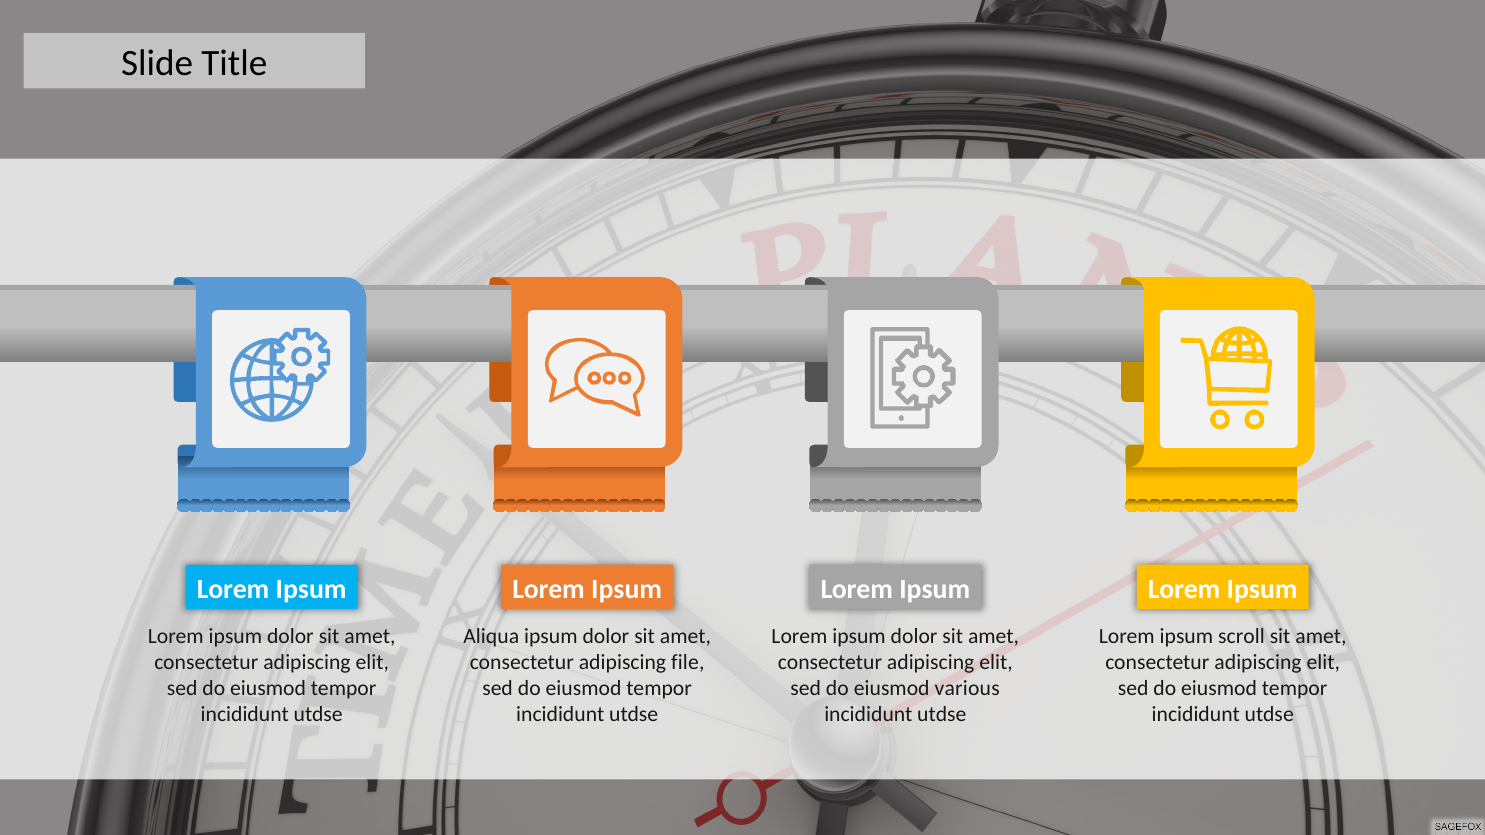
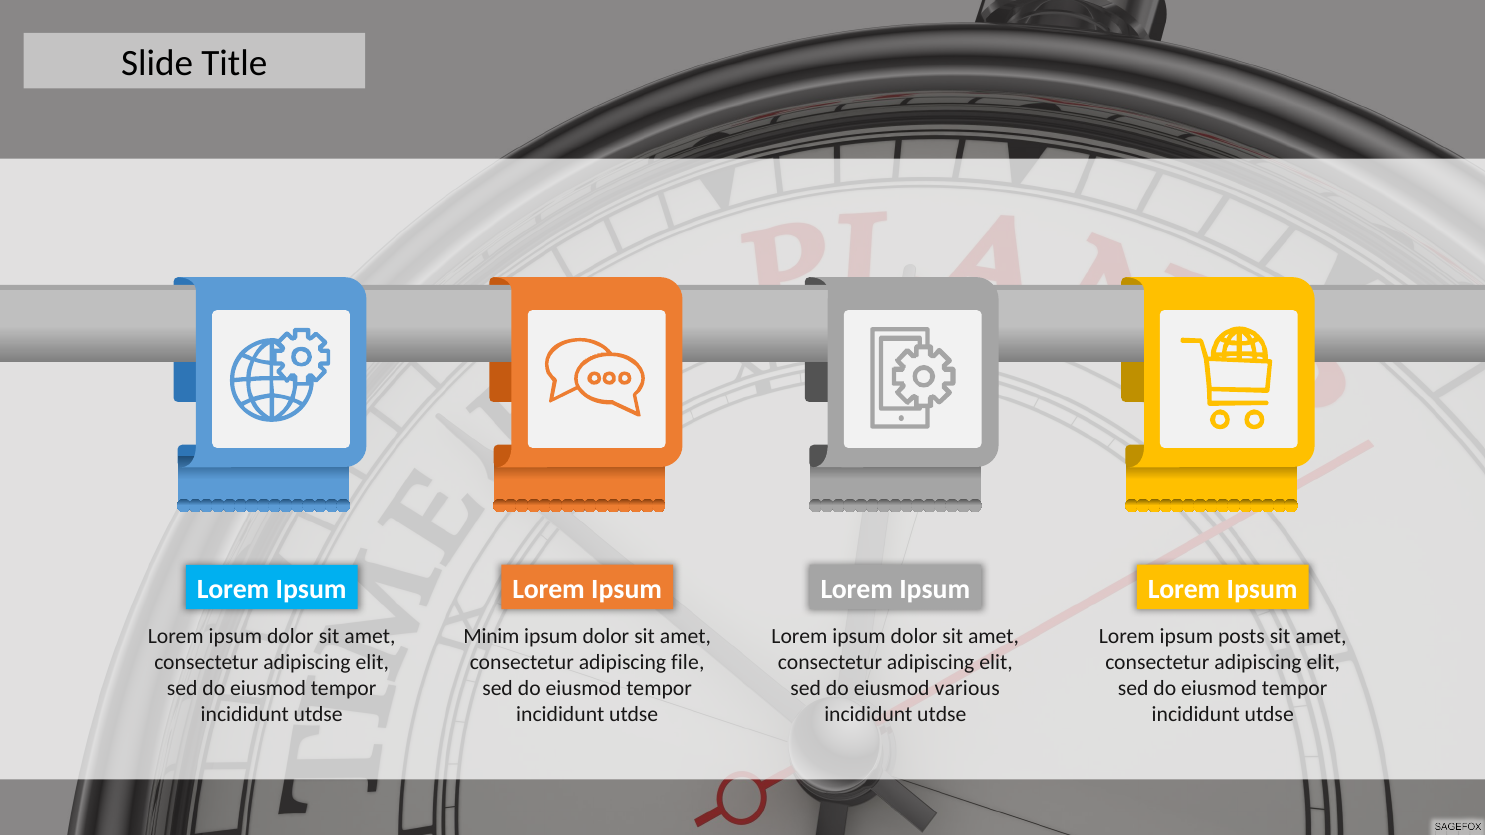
Aliqua: Aliqua -> Minim
scroll: scroll -> posts
